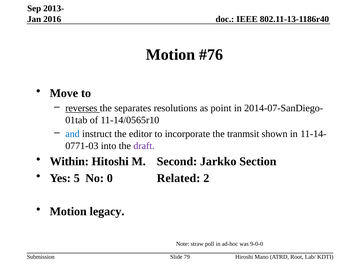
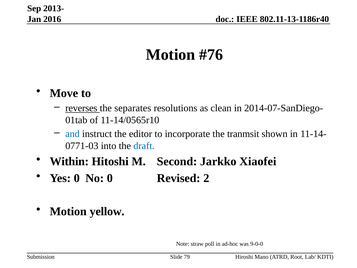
point: point -> clean
draft colour: purple -> blue
Section: Section -> Xiaofei
Yes 5: 5 -> 0
Related: Related -> Revised
legacy: legacy -> yellow
